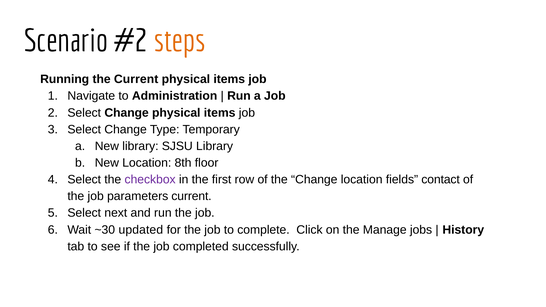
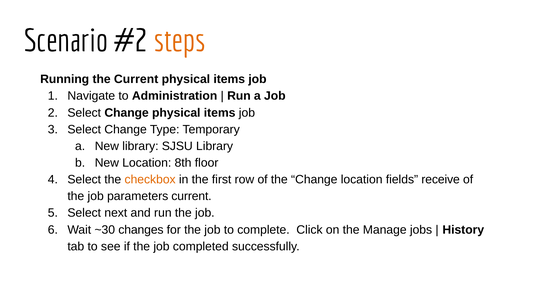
checkbox colour: purple -> orange
contact: contact -> receive
updated: updated -> changes
